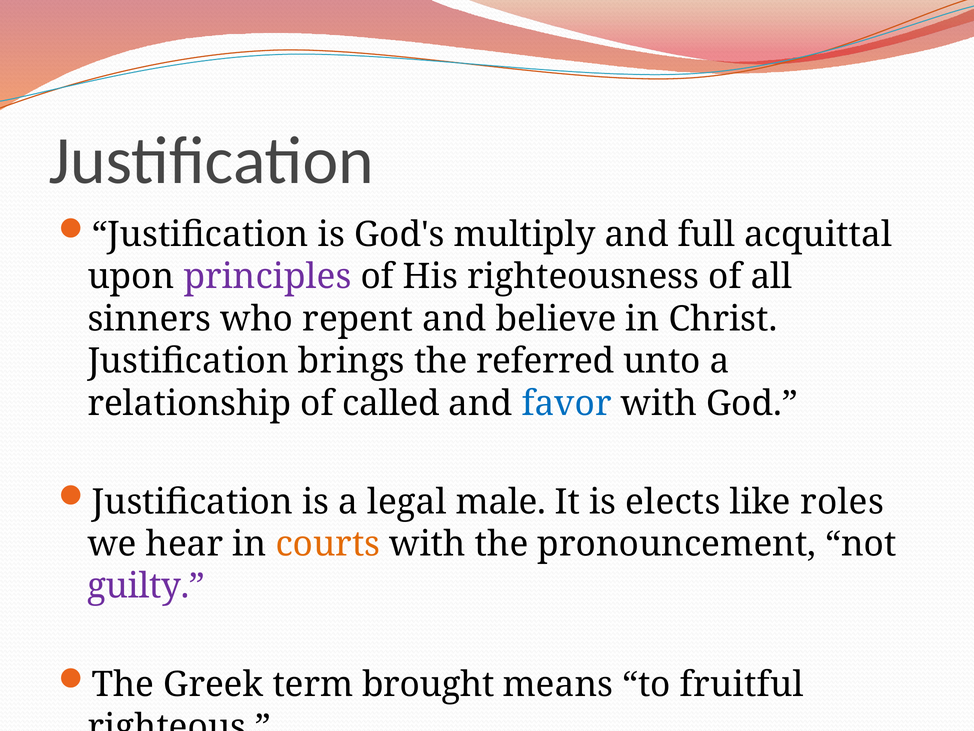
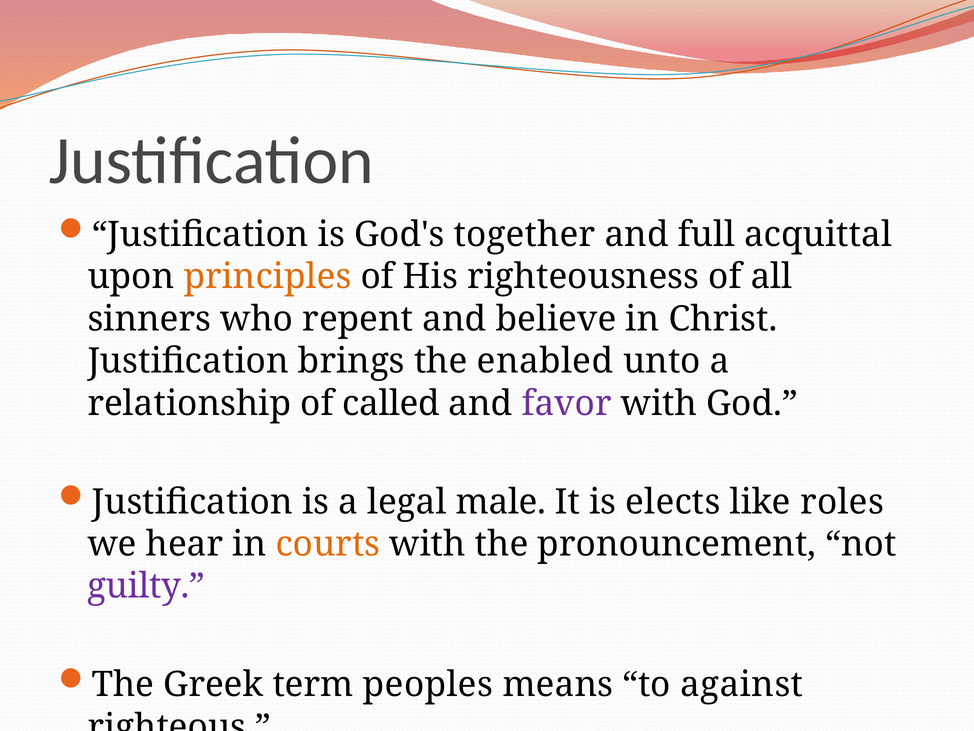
multiply: multiply -> together
principles colour: purple -> orange
referred: referred -> enabled
favor colour: blue -> purple
brought: brought -> peoples
fruitful: fruitful -> against
